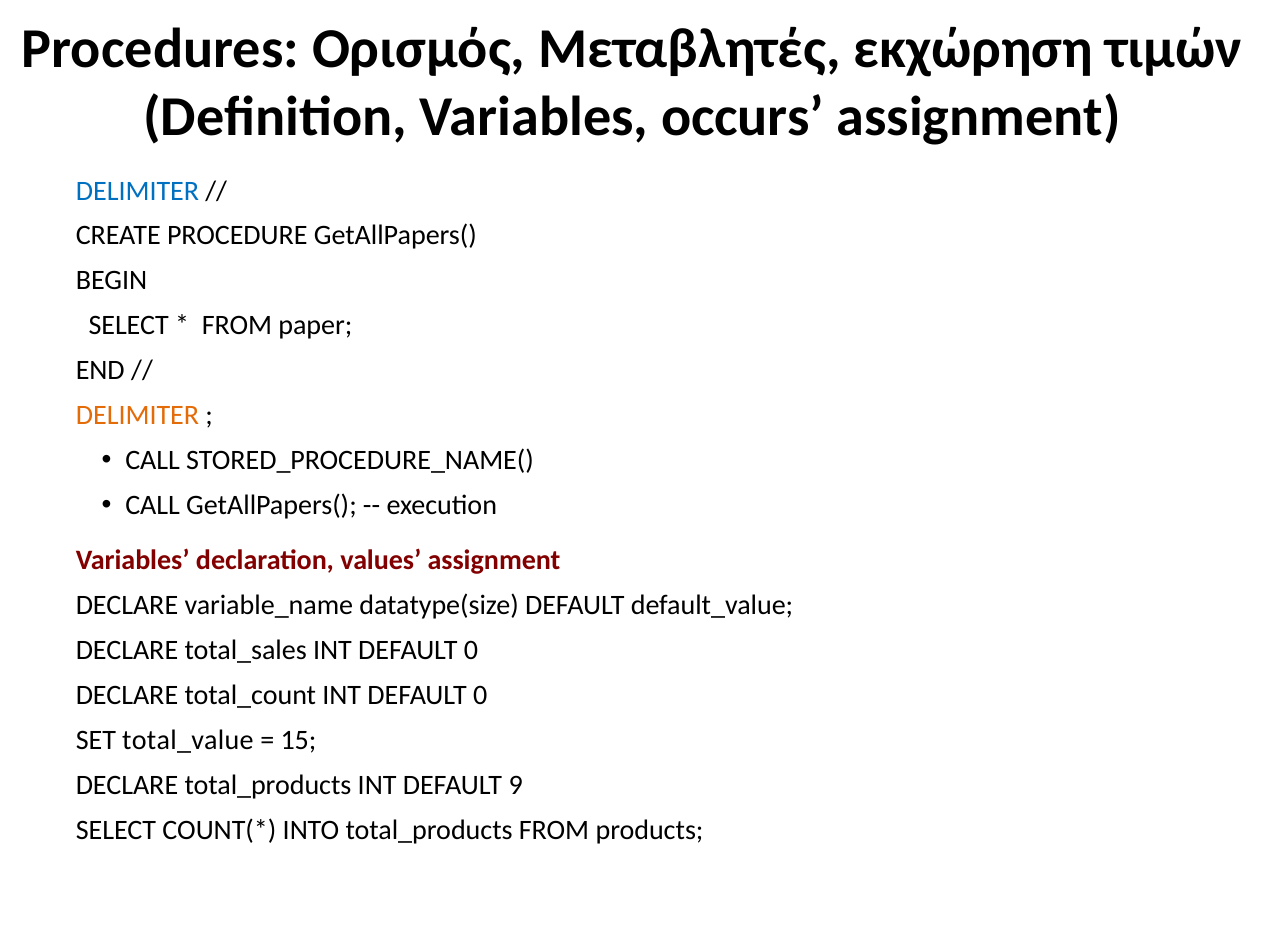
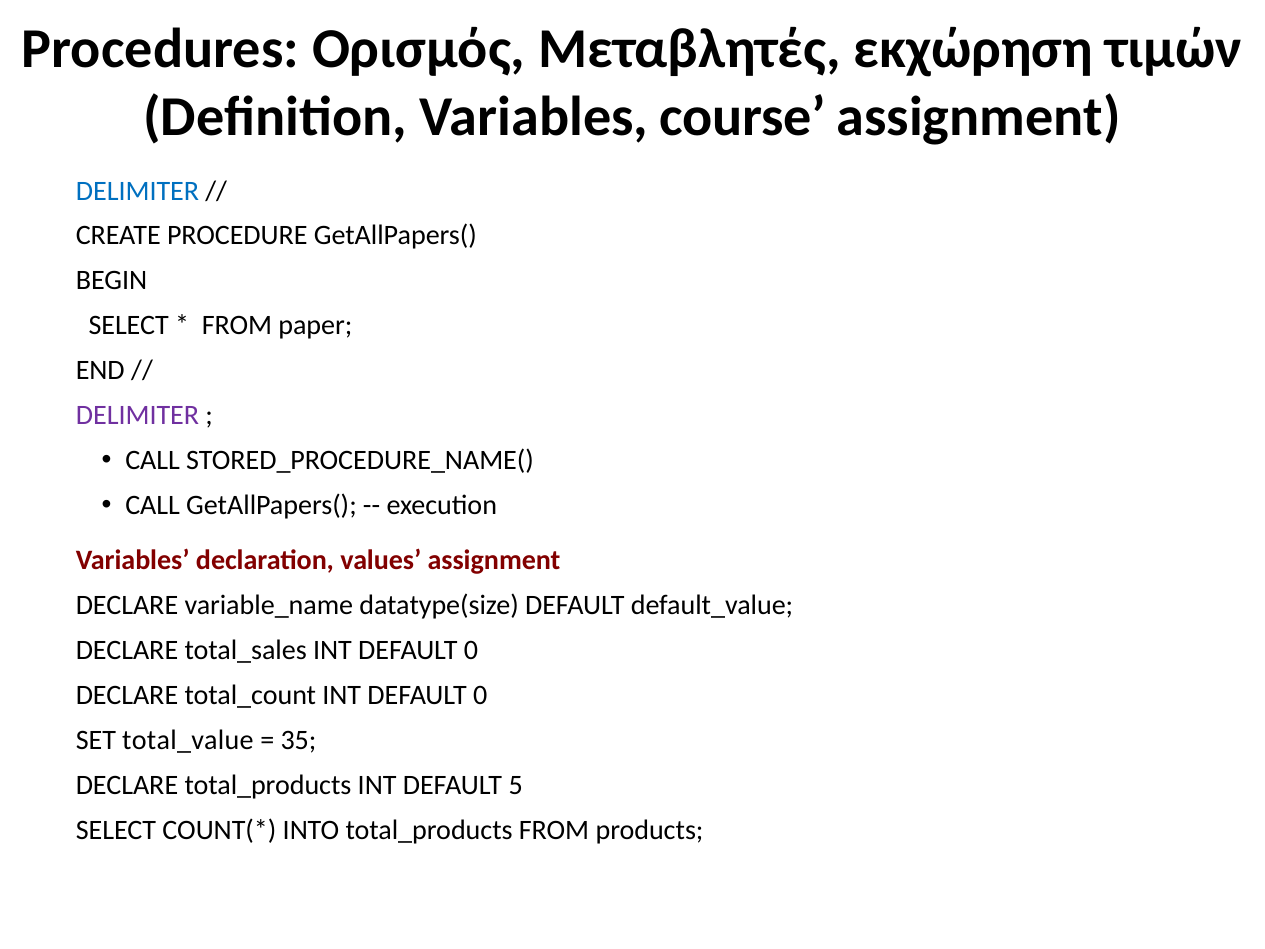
occurs: occurs -> course
DELIMITER at (138, 416) colour: orange -> purple
15: 15 -> 35
9: 9 -> 5
